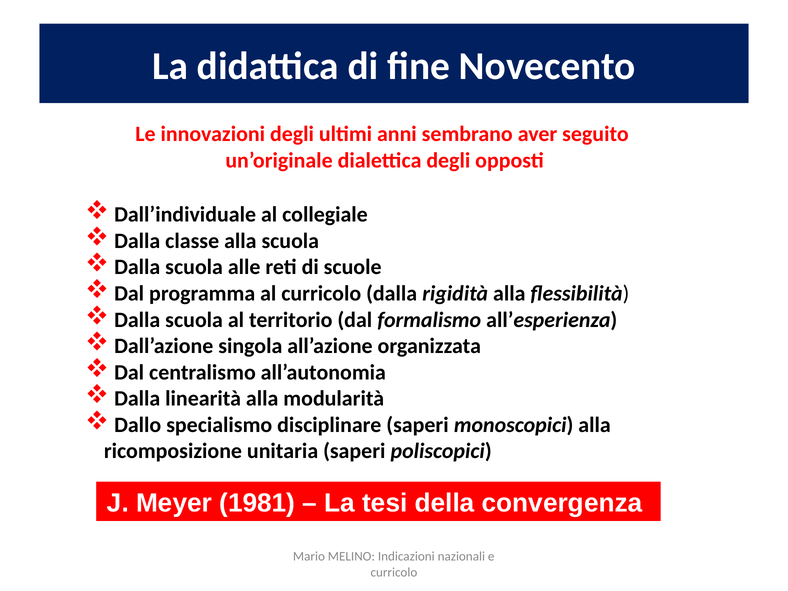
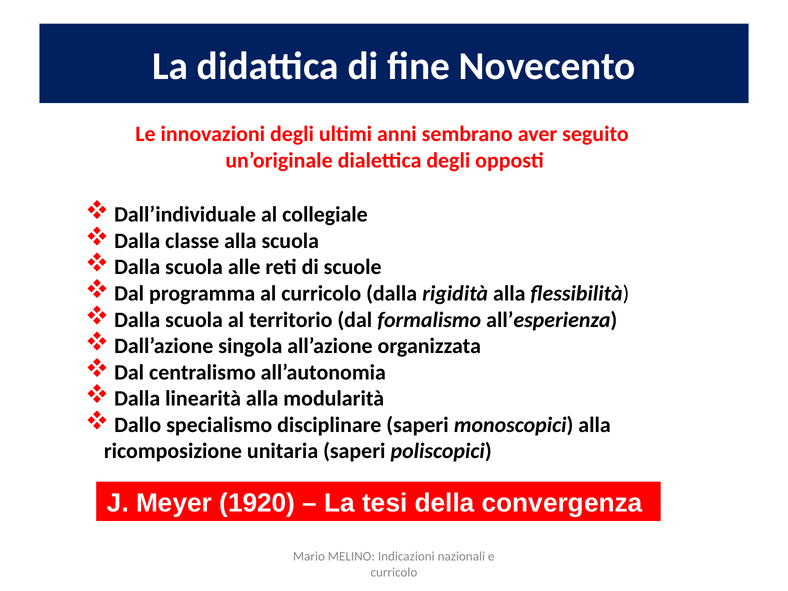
1981: 1981 -> 1920
